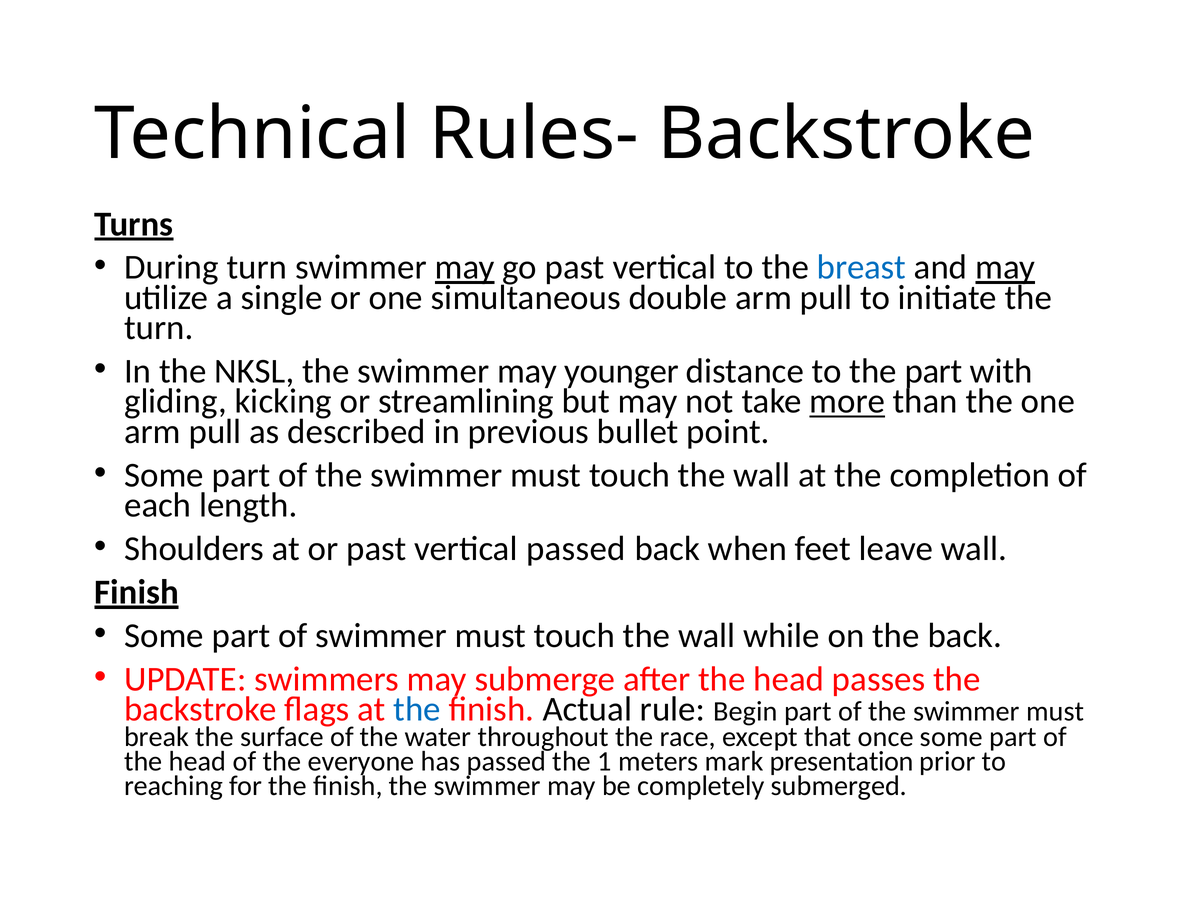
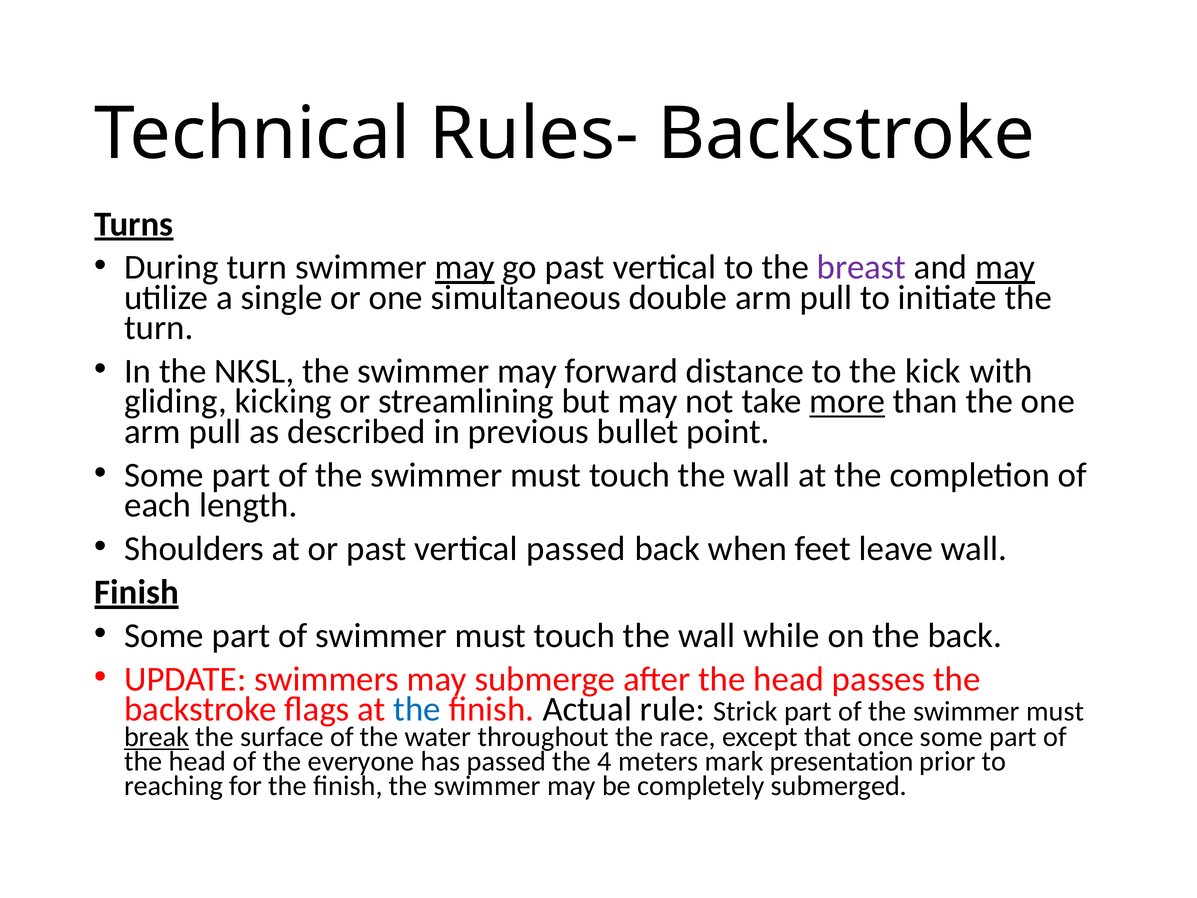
breast colour: blue -> purple
younger: younger -> forward
the part: part -> kick
Begin: Begin -> Strick
break underline: none -> present
1: 1 -> 4
